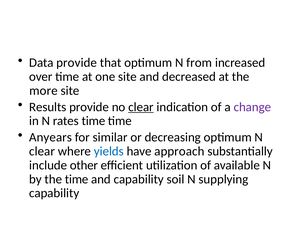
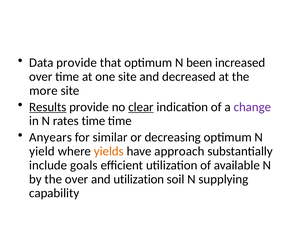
from: from -> been
Results underline: none -> present
clear at (42, 151): clear -> yield
yields colour: blue -> orange
other: other -> goals
the time: time -> over
and capability: capability -> utilization
